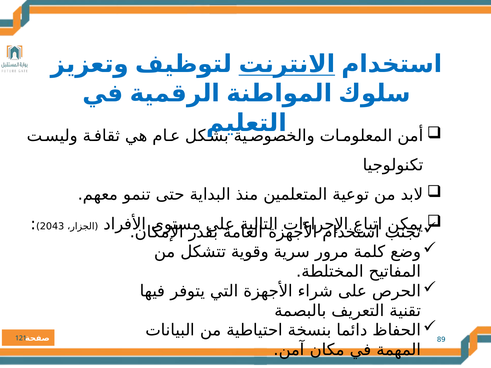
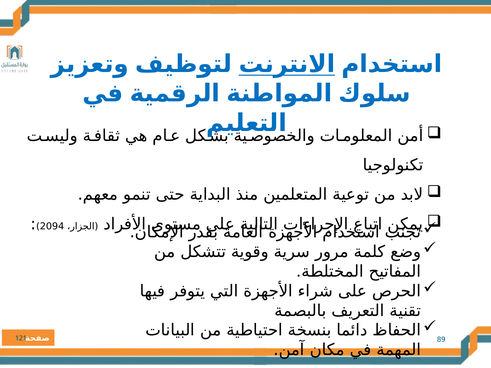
2043: 2043 -> 2094
